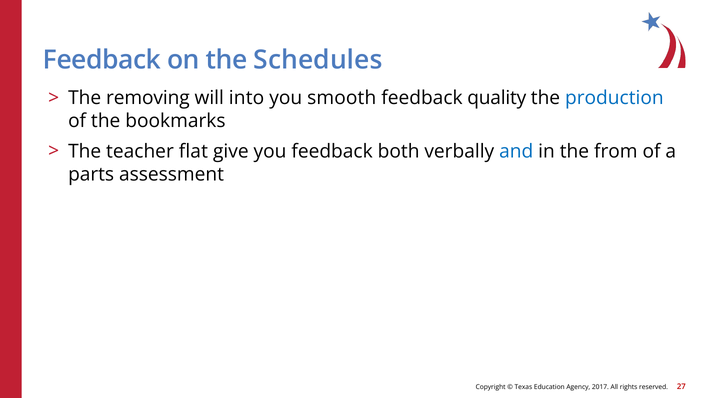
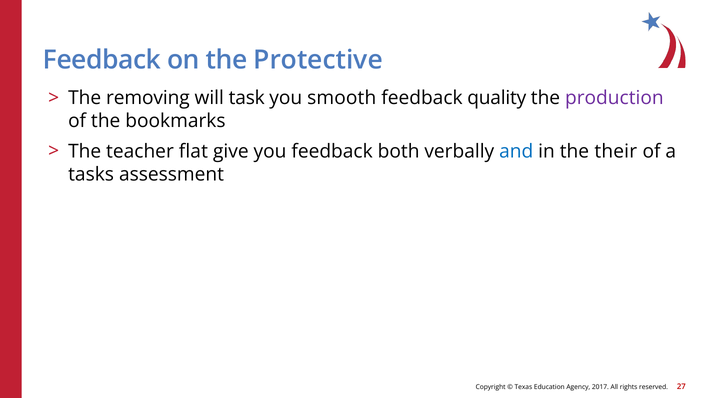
Schedules: Schedules -> Protective
into: into -> task
production colour: blue -> purple
from: from -> their
parts: parts -> tasks
